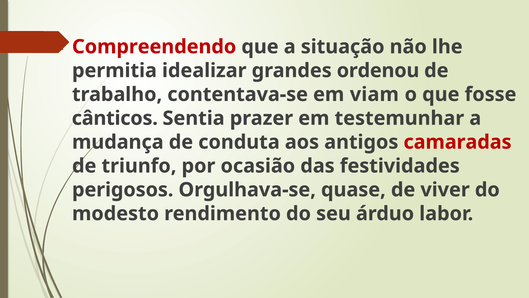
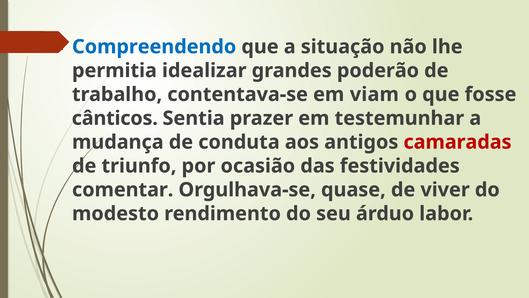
Compreendendo colour: red -> blue
ordenou: ordenou -> poderão
perigosos: perigosos -> comentar
